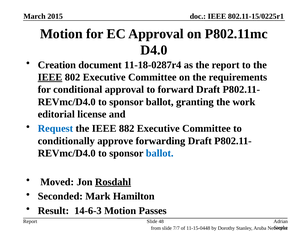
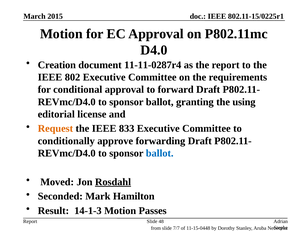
11-18-0287r4: 11-18-0287r4 -> 11-11-0287r4
IEEE at (50, 77) underline: present -> none
work: work -> using
Request colour: blue -> orange
882: 882 -> 833
14-6-3: 14-6-3 -> 14-1-3
